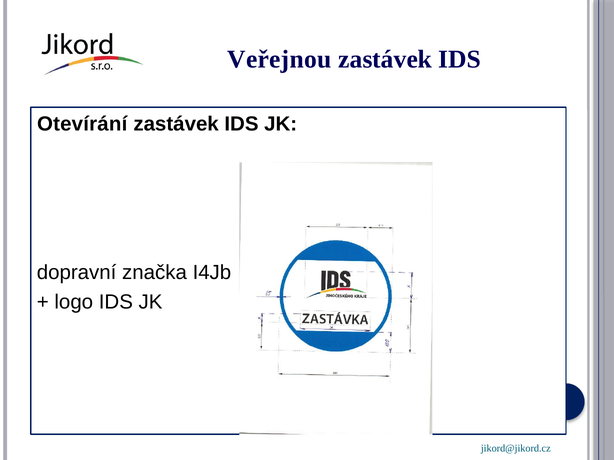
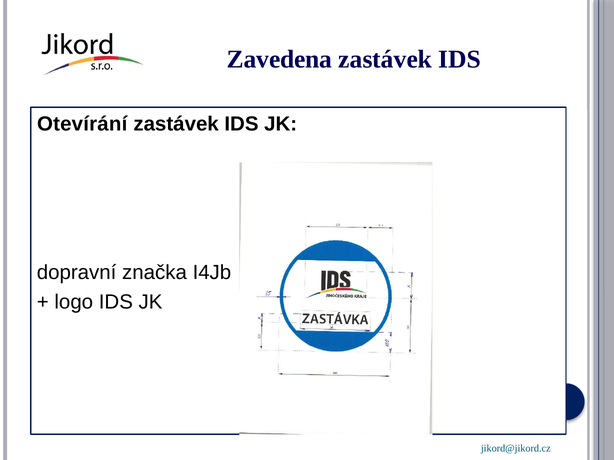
Veřejnou: Veřejnou -> Zavedena
